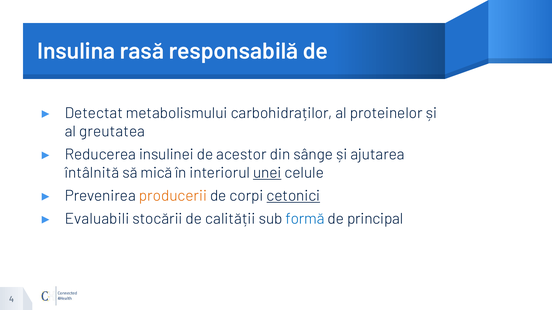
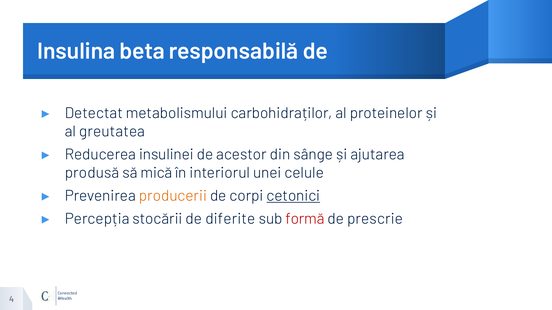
rasă: rasă -> beta
întâlnită: întâlnită -> produsă
unei underline: present -> none
Evaluabili: Evaluabili -> Percepția
calității: calității -> diferite
formă colour: blue -> red
principal: principal -> prescrie
